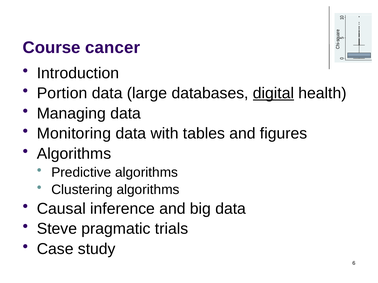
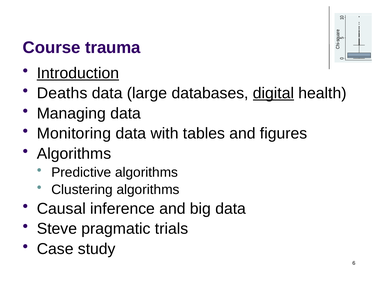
cancer: cancer -> trauma
Introduction underline: none -> present
Portion: Portion -> Deaths
